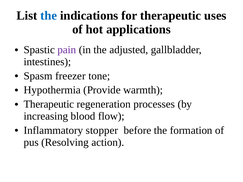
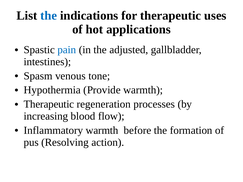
pain colour: purple -> blue
freezer: freezer -> venous
Inflammatory stopper: stopper -> warmth
